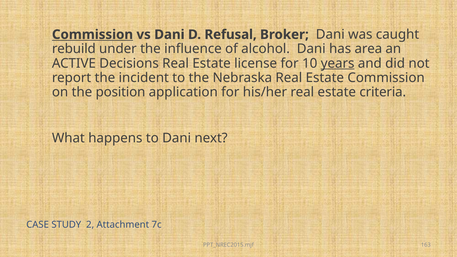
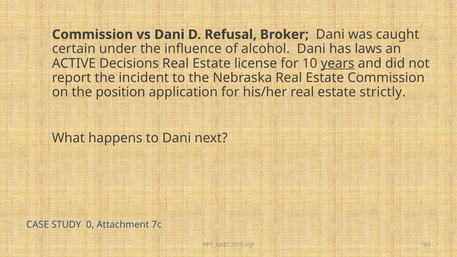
Commission at (93, 35) underline: present -> none
rebuild: rebuild -> certain
area: area -> laws
criteria: criteria -> strictly
2: 2 -> 0
